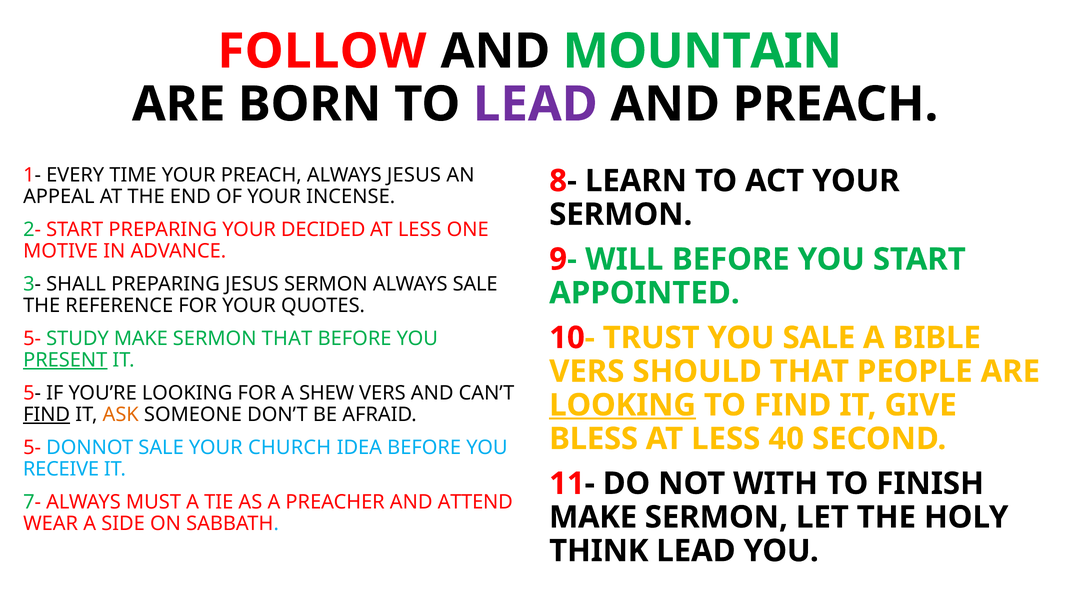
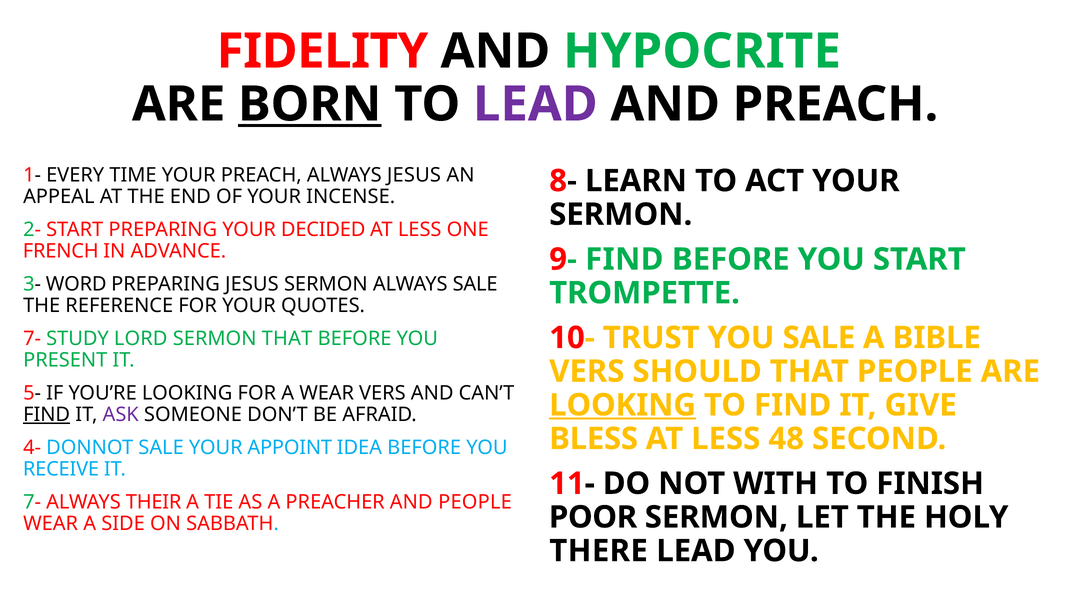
FOLLOW: FOLLOW -> FIDELITY
MOUNTAIN: MOUNTAIN -> HYPOCRITE
BORN underline: none -> present
MOTIVE: MOTIVE -> FRENCH
9- WILL: WILL -> FIND
SHALL: SHALL -> WORD
APPOINTED: APPOINTED -> TROMPETTE
5- at (32, 338): 5- -> 7-
STUDY MAKE: MAKE -> LORD
PRESENT underline: present -> none
A SHEW: SHEW -> WEAR
ASK colour: orange -> purple
40: 40 -> 48
5- at (32, 447): 5- -> 4-
CHURCH: CHURCH -> APPOINT
MUST: MUST -> THEIR
AND ATTEND: ATTEND -> PEOPLE
MAKE at (593, 517): MAKE -> POOR
THINK: THINK -> THERE
